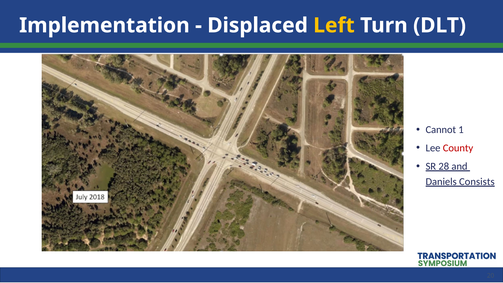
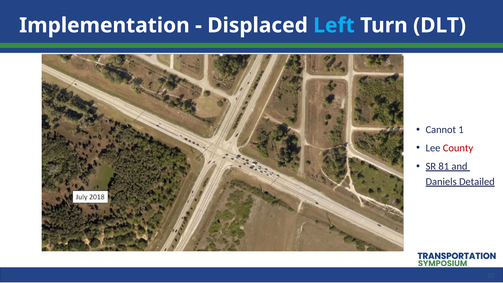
Left colour: yellow -> light blue
28: 28 -> 81
Consists: Consists -> Detailed
